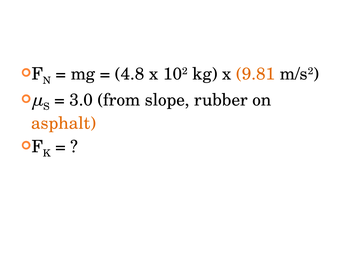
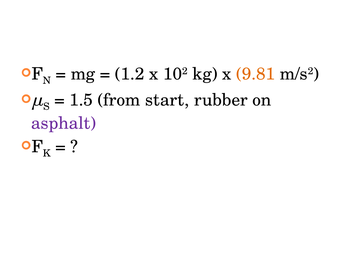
4.8: 4.8 -> 1.2
3.0: 3.0 -> 1.5
slope: slope -> start
asphalt colour: orange -> purple
